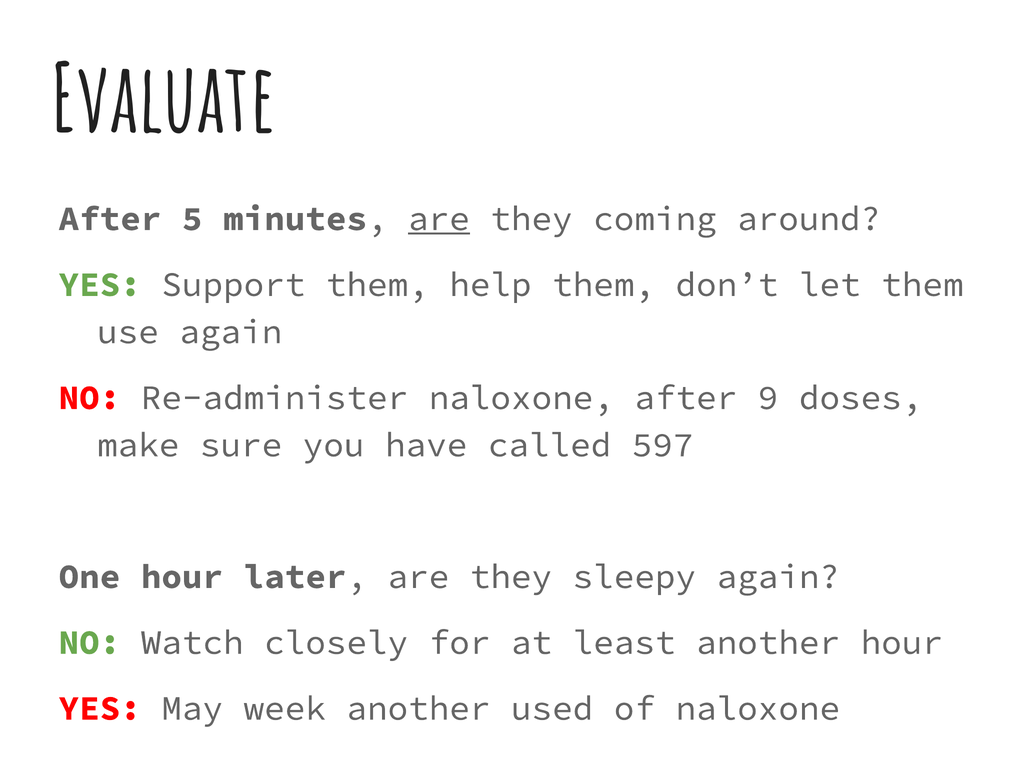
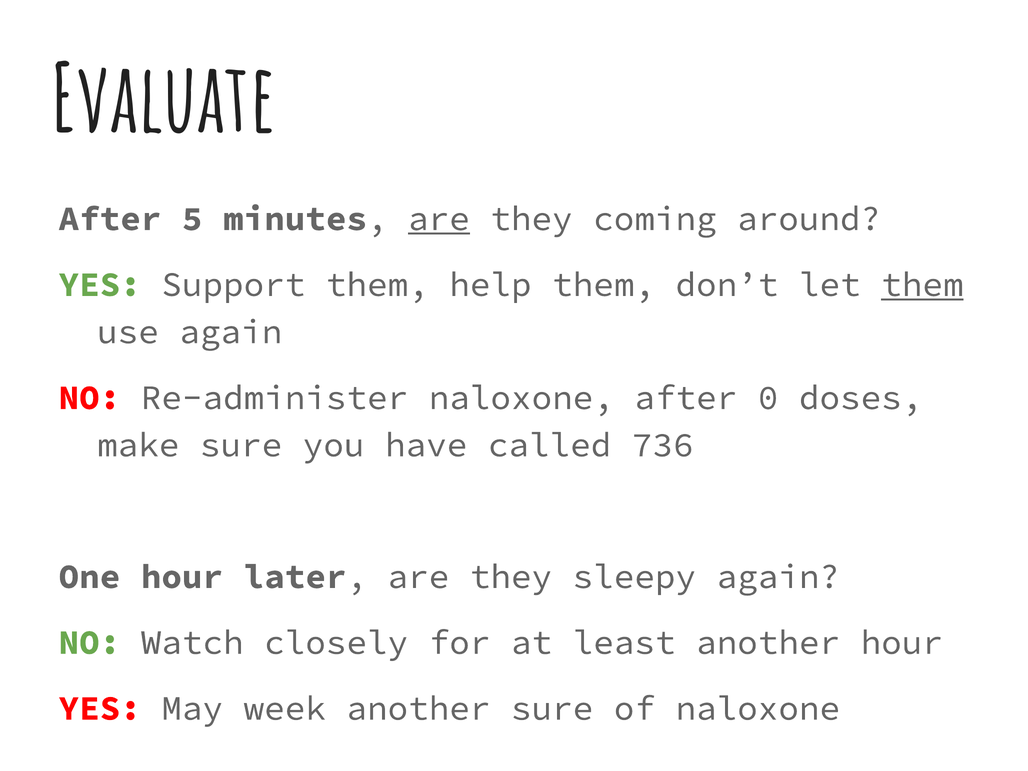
them at (922, 285) underline: none -> present
9: 9 -> 0
597: 597 -> 736
another used: used -> sure
